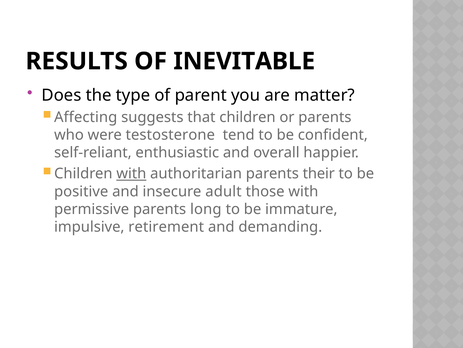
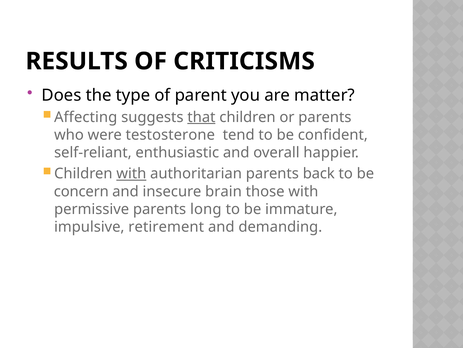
INEVITABLE: INEVITABLE -> CRITICISMS
that underline: none -> present
their: their -> back
positive: positive -> concern
adult: adult -> brain
